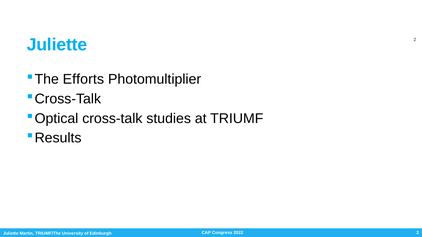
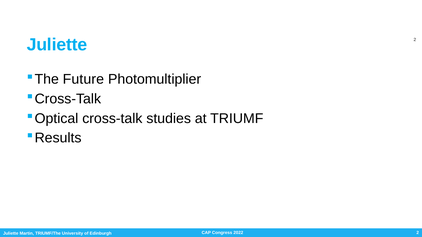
Efforts: Efforts -> Future
